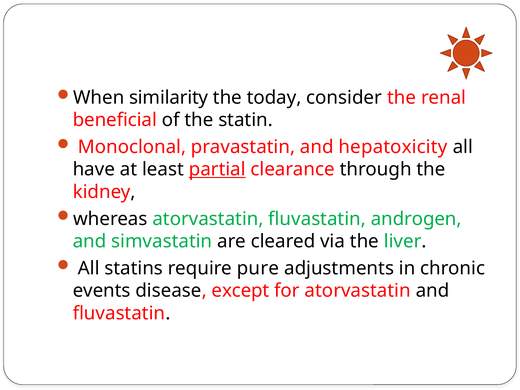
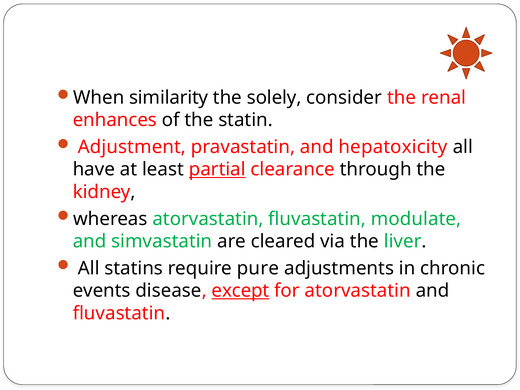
today: today -> solely
beneficial: beneficial -> enhances
Monoclonal: Monoclonal -> Adjustment
androgen: androgen -> modulate
except underline: none -> present
